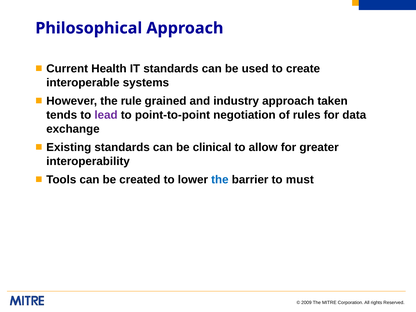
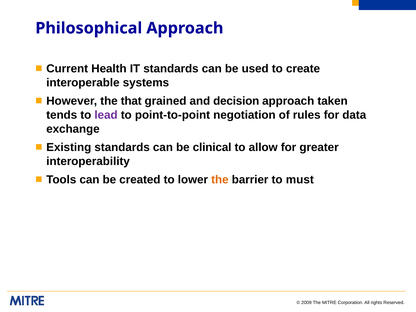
rule: rule -> that
industry: industry -> decision
the at (220, 180) colour: blue -> orange
